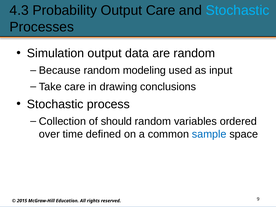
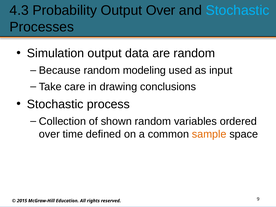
Output Care: Care -> Over
should: should -> shown
sample colour: blue -> orange
